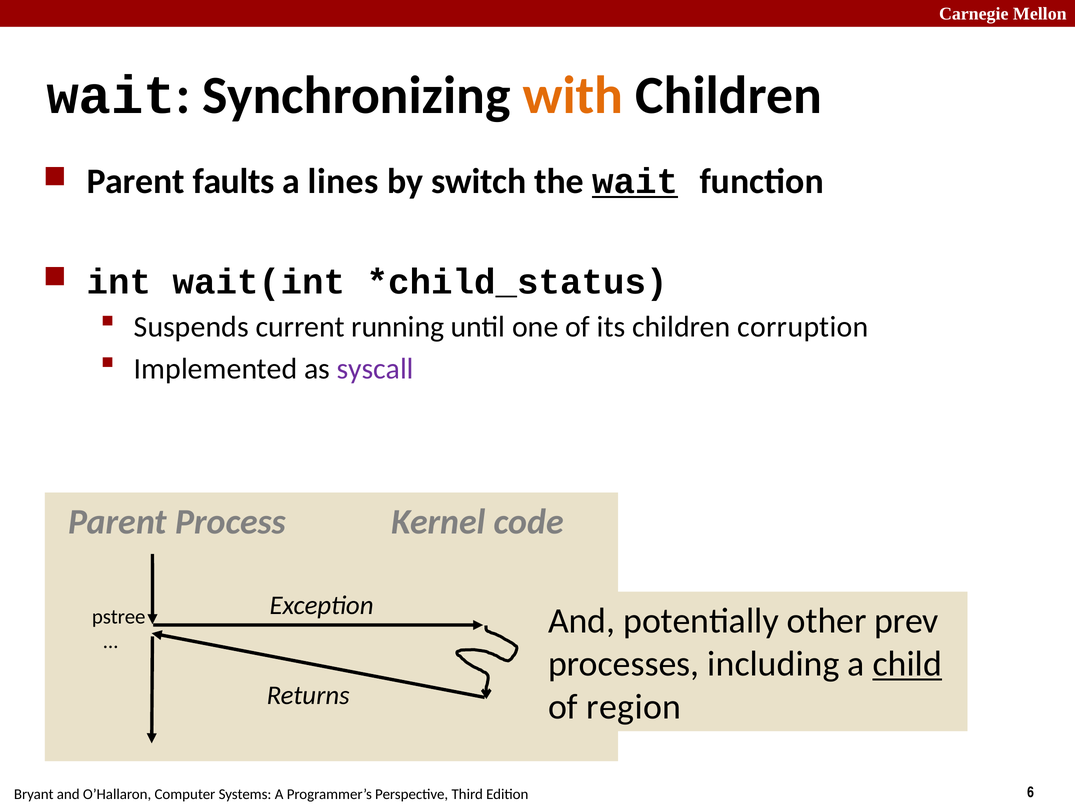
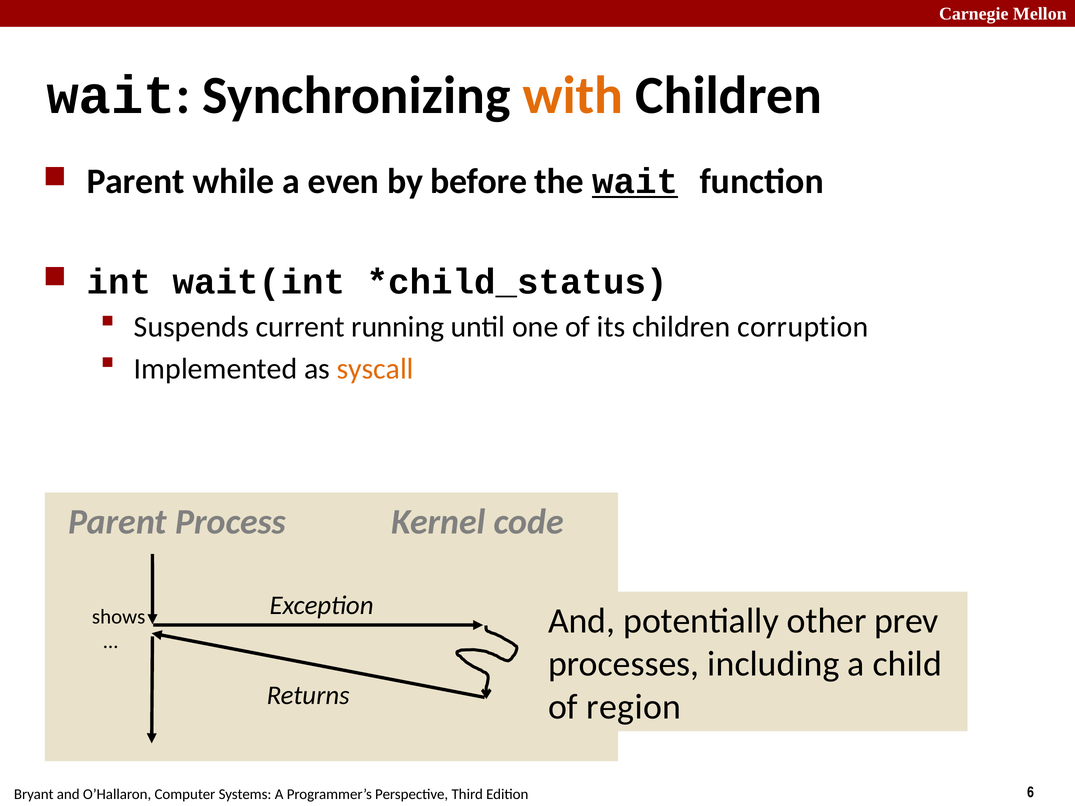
faults: faults -> while
lines: lines -> even
switch: switch -> before
syscall colour: purple -> orange
pstree: pstree -> shows
child underline: present -> none
